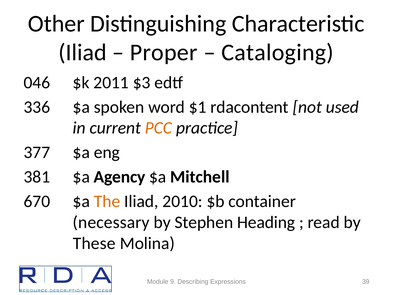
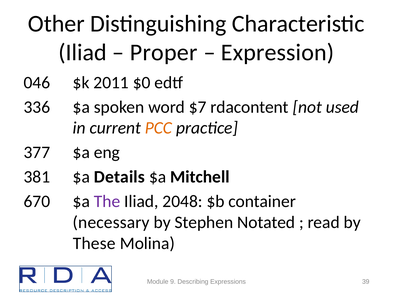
Cataloging: Cataloging -> Expression
$3: $3 -> $0
$1: $1 -> $7
Agency: Agency -> Details
The colour: orange -> purple
2010: 2010 -> 2048
Heading: Heading -> Notated
